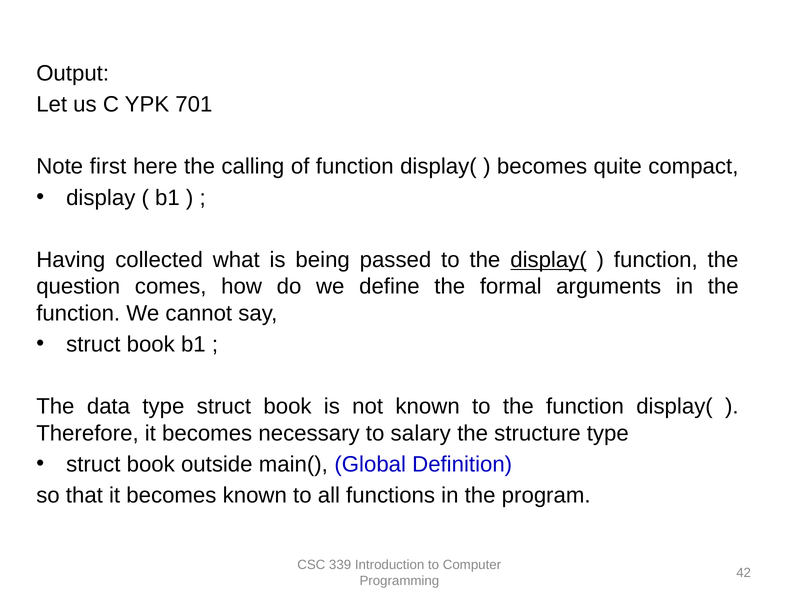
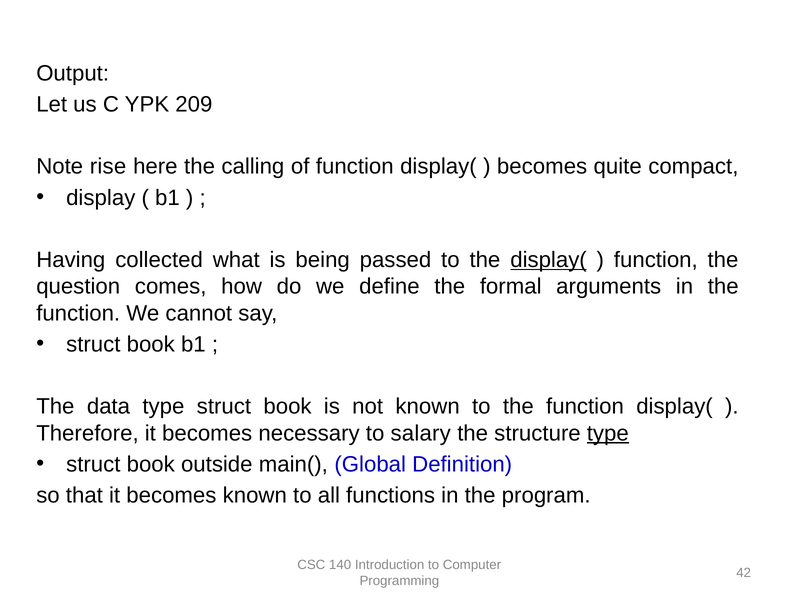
701: 701 -> 209
first: first -> rise
type at (608, 433) underline: none -> present
339: 339 -> 140
